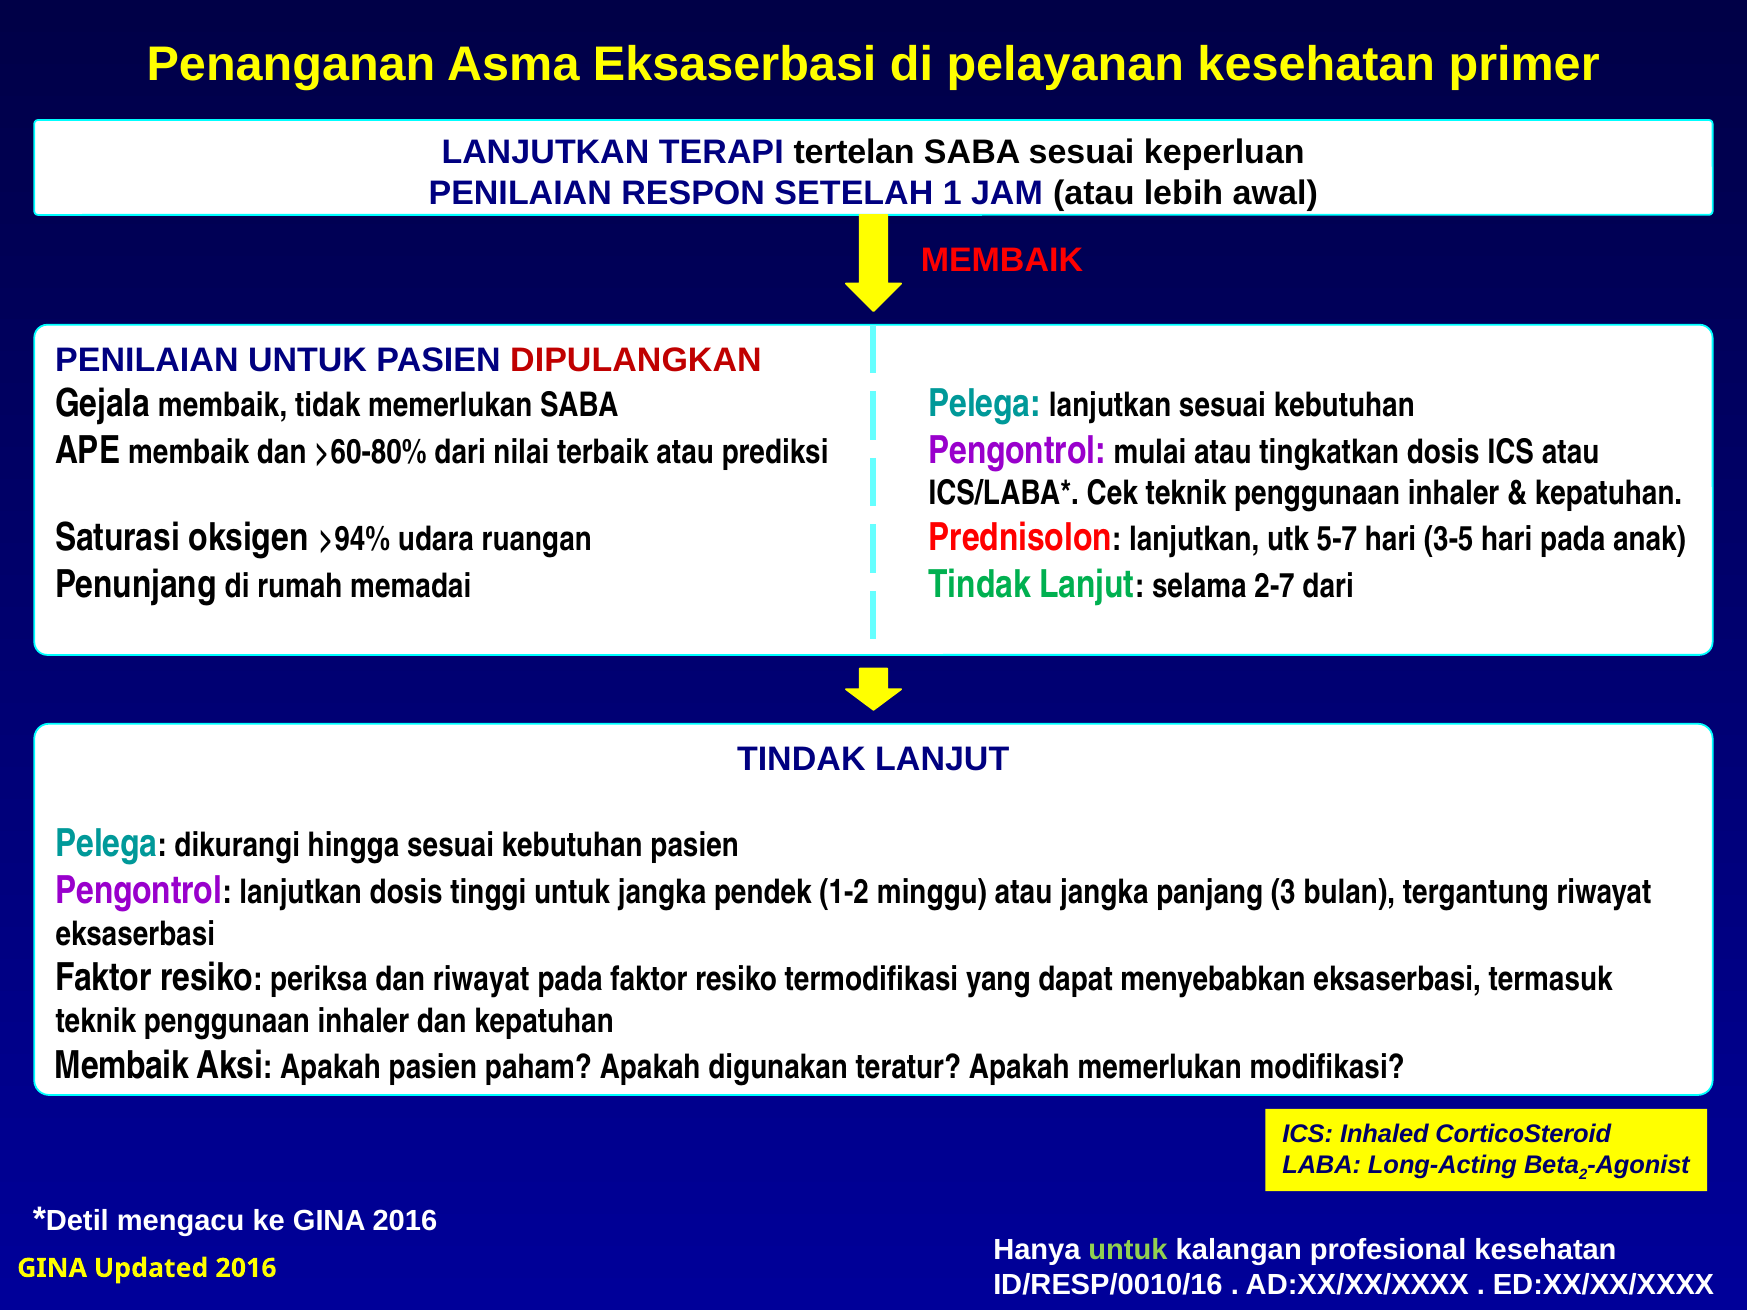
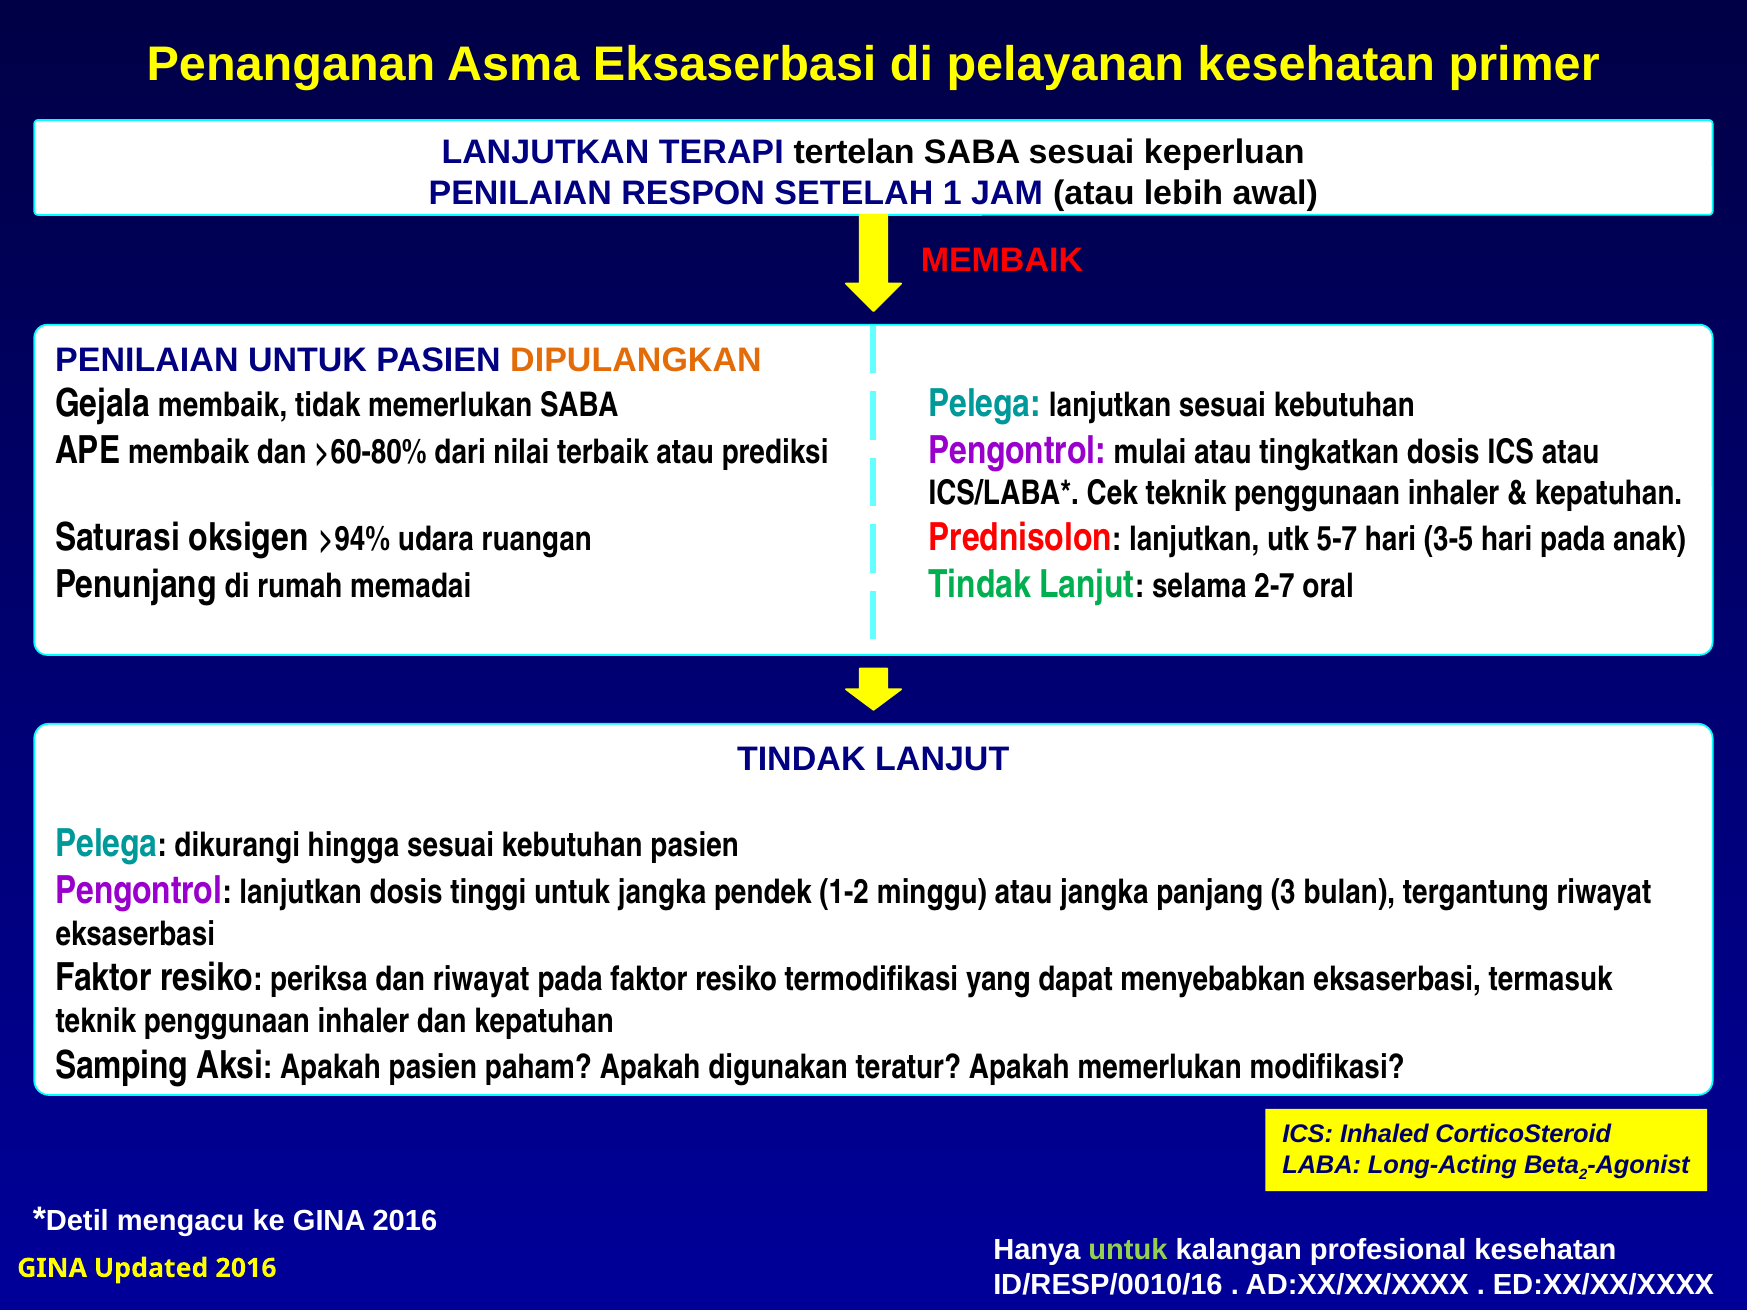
DIPULANGKAN colour: red -> orange
2-7 dari: dari -> oral
Membaik at (122, 1066): Membaik -> Samping
